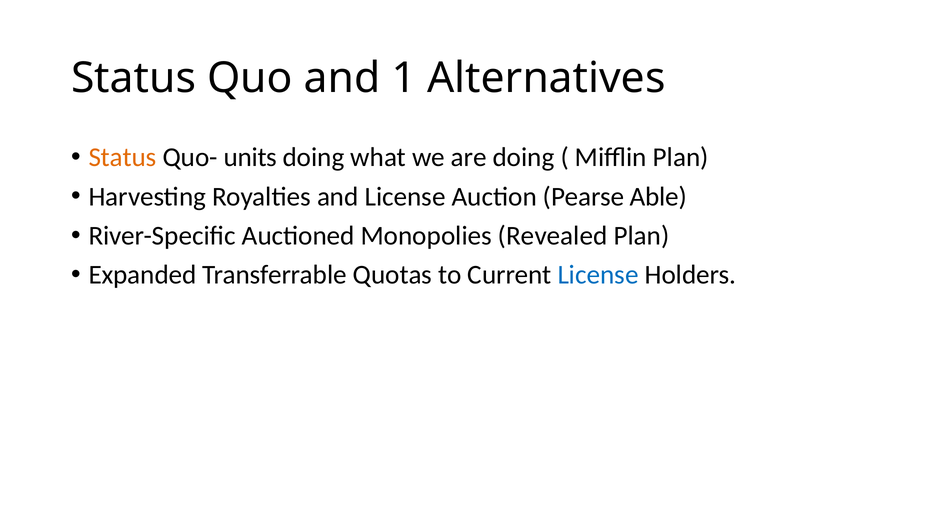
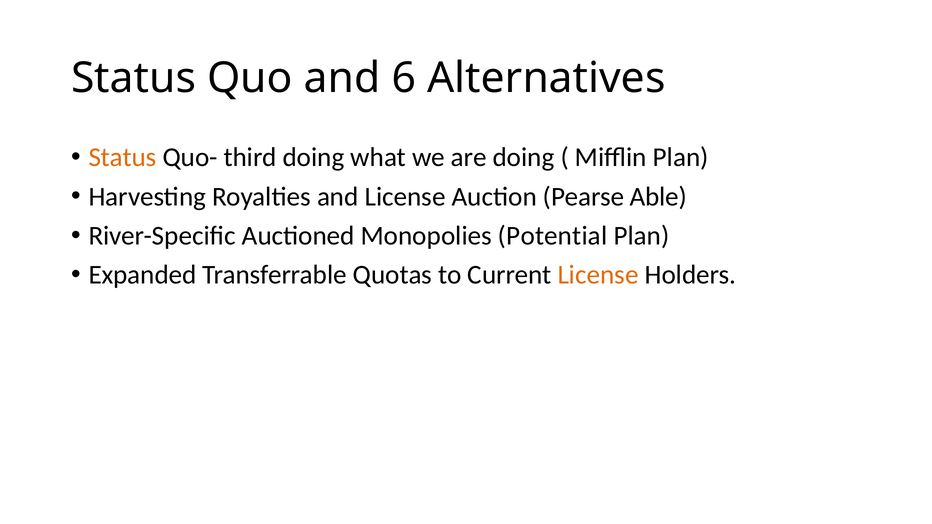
1: 1 -> 6
units: units -> third
Revealed: Revealed -> Potential
License at (598, 275) colour: blue -> orange
